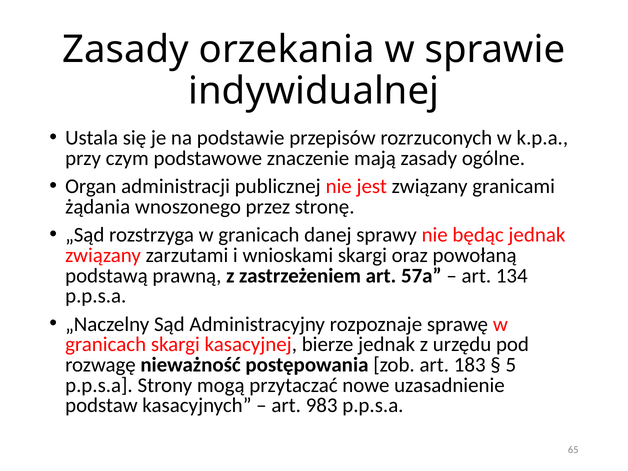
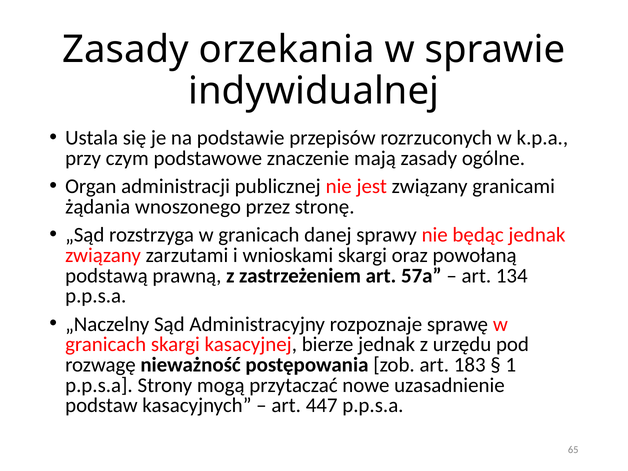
5: 5 -> 1
983: 983 -> 447
